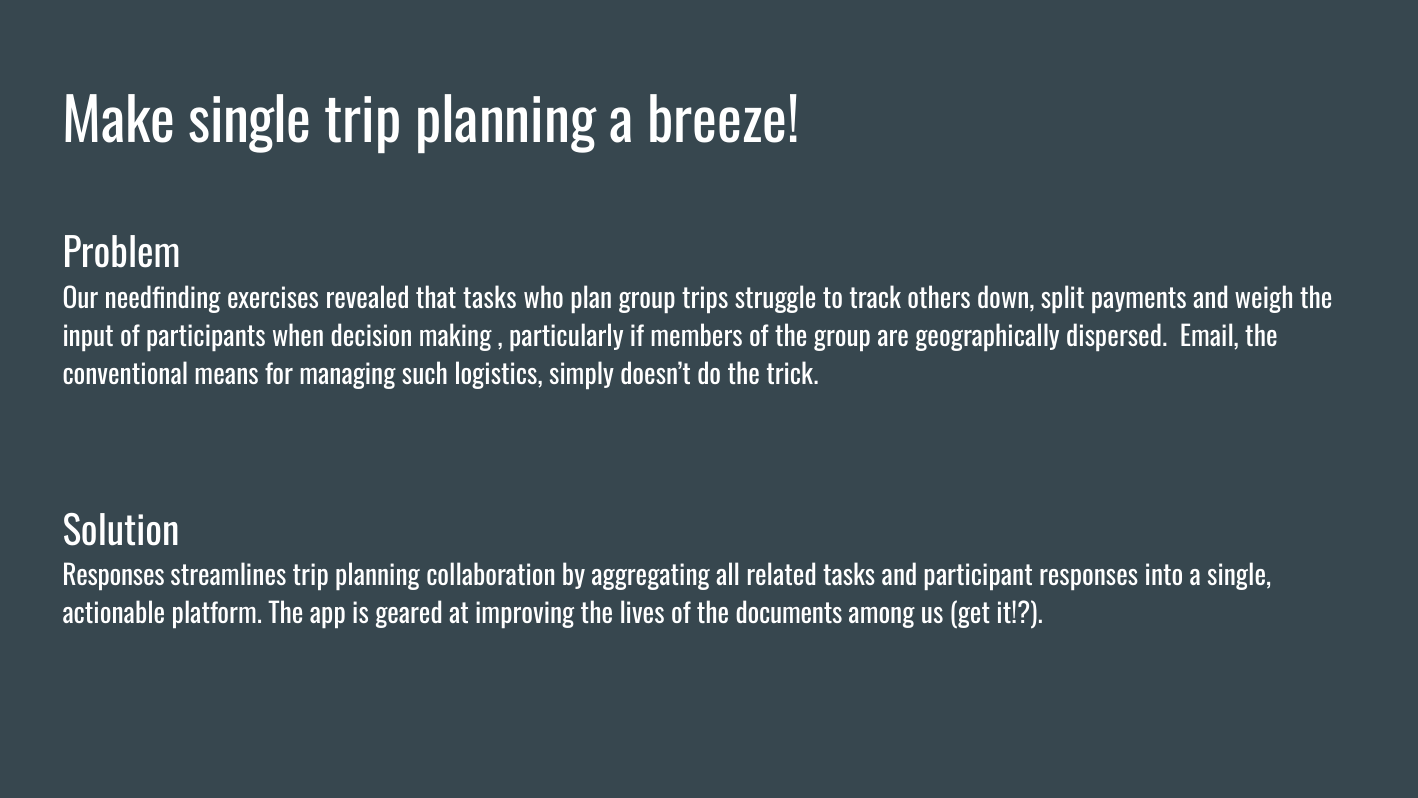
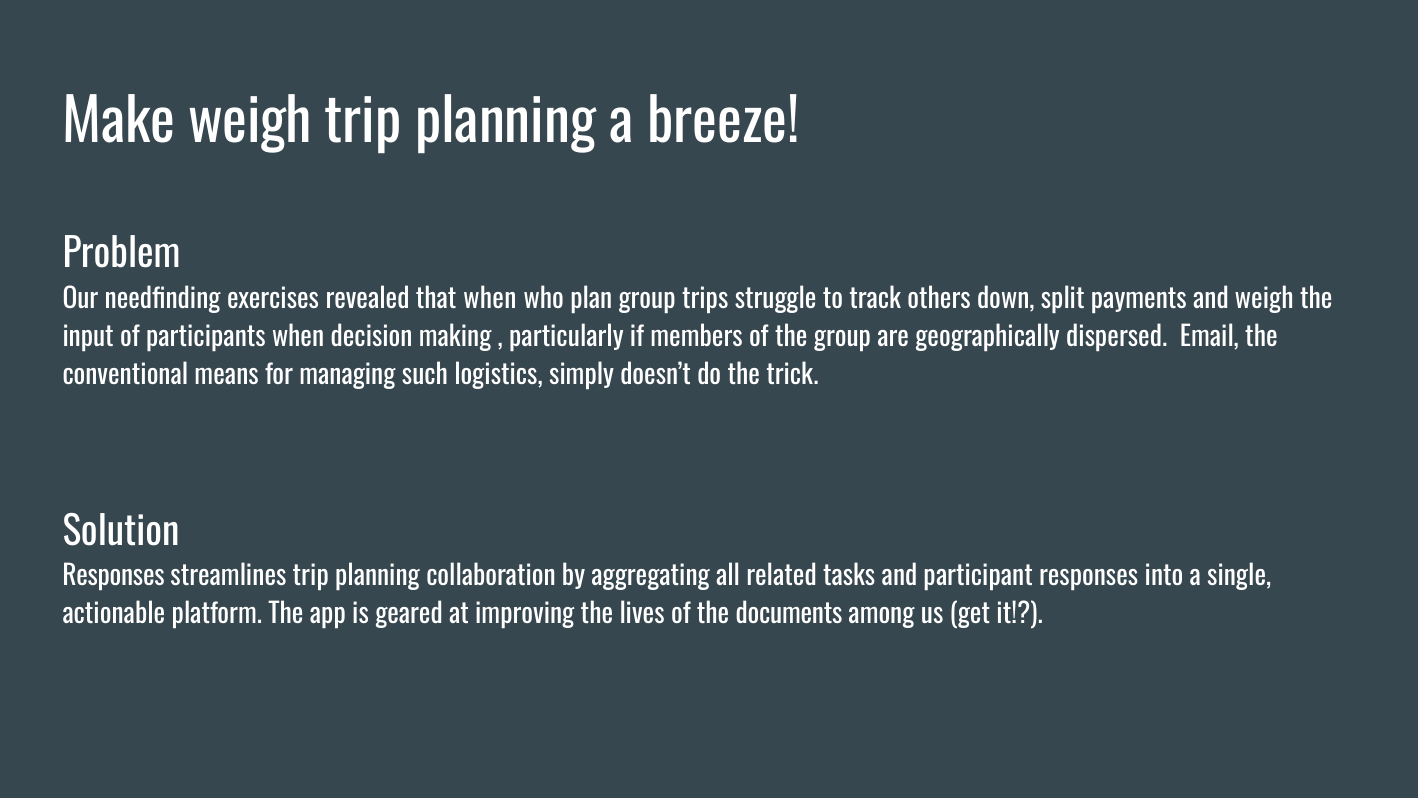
Make single: single -> weigh
that tasks: tasks -> when
